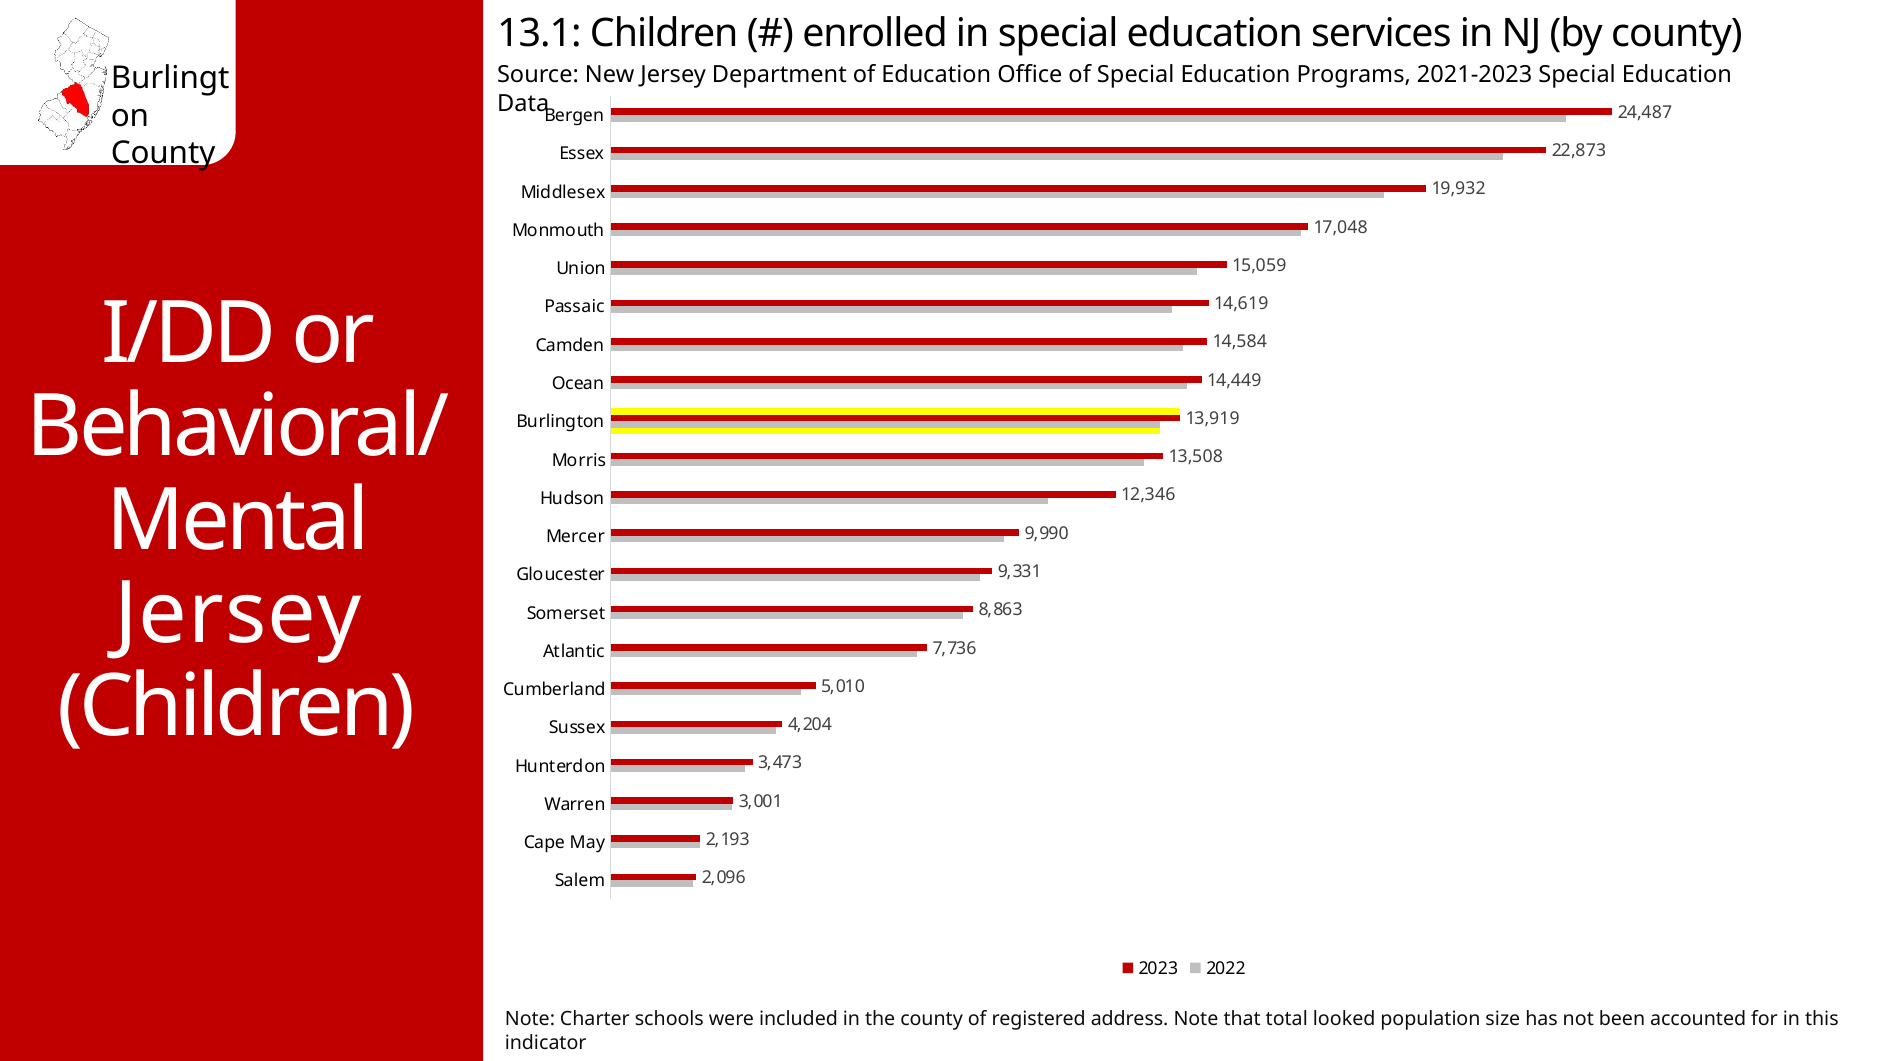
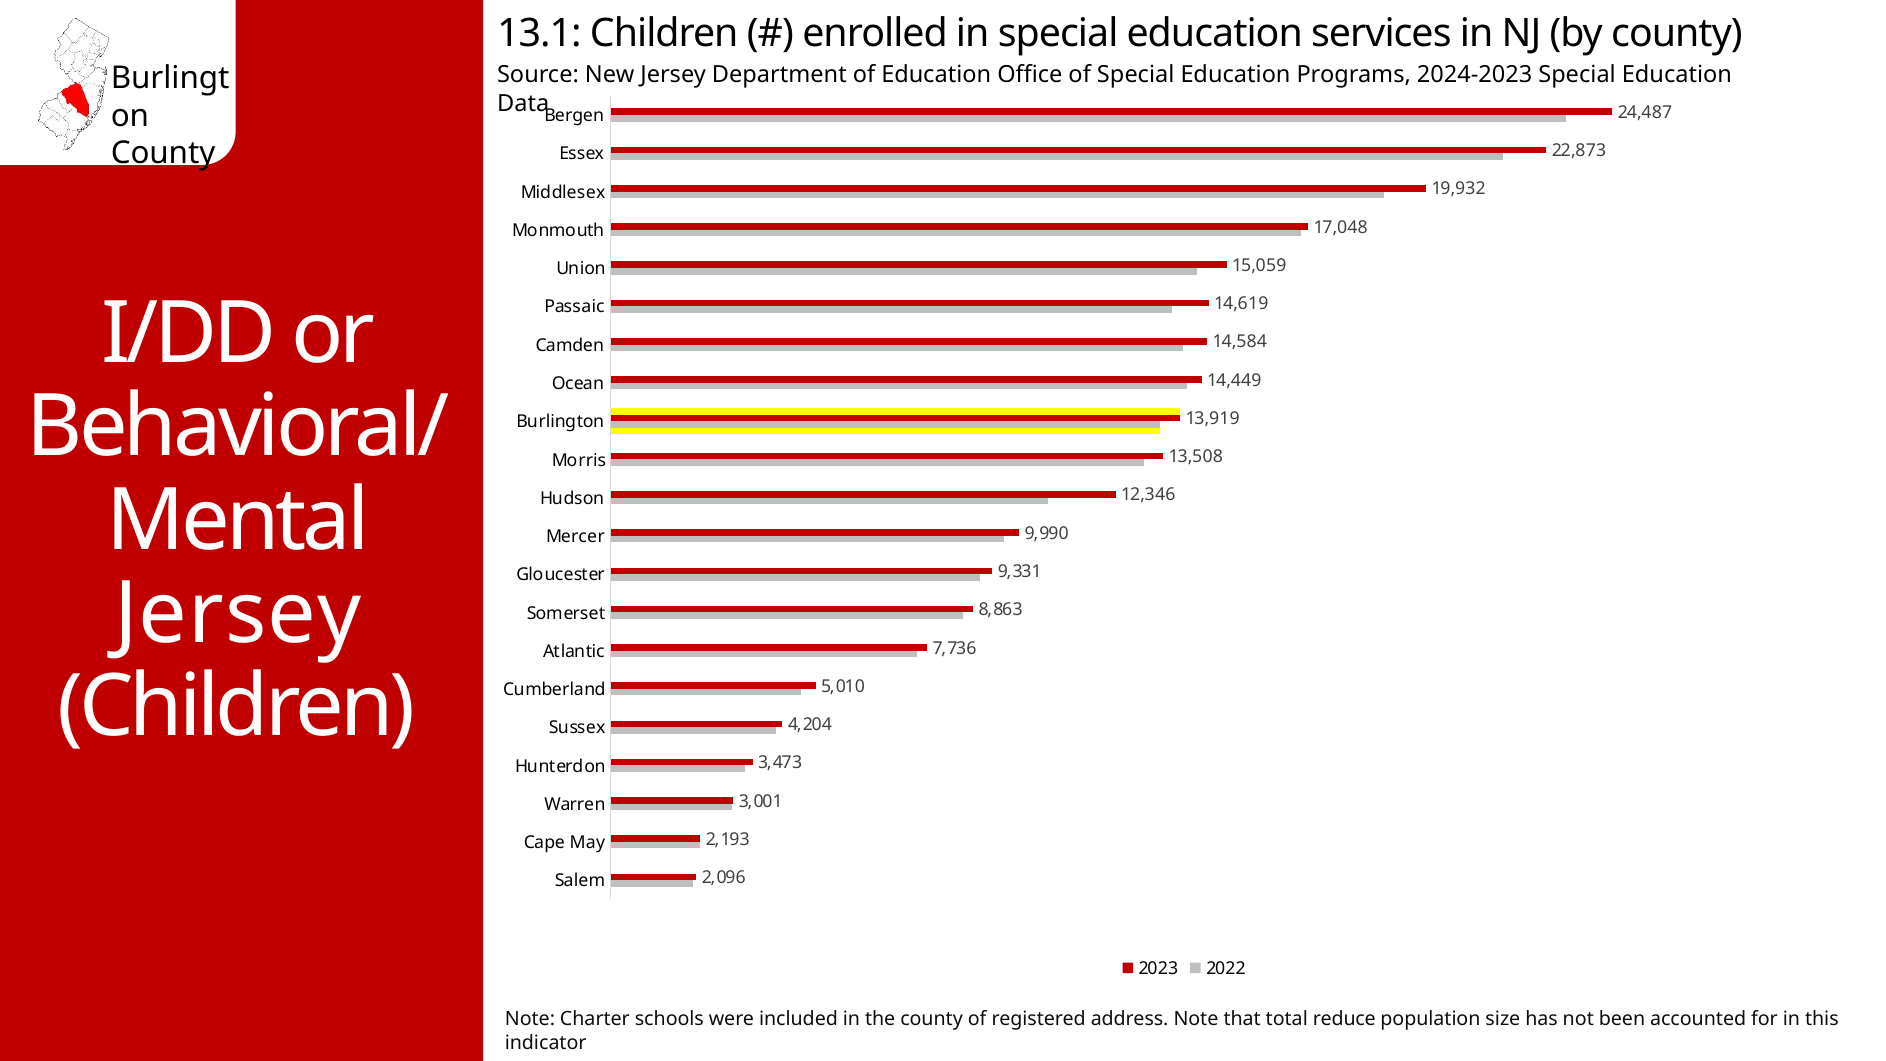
2021-2023: 2021-2023 -> 2024-2023
looked: looked -> reduce
